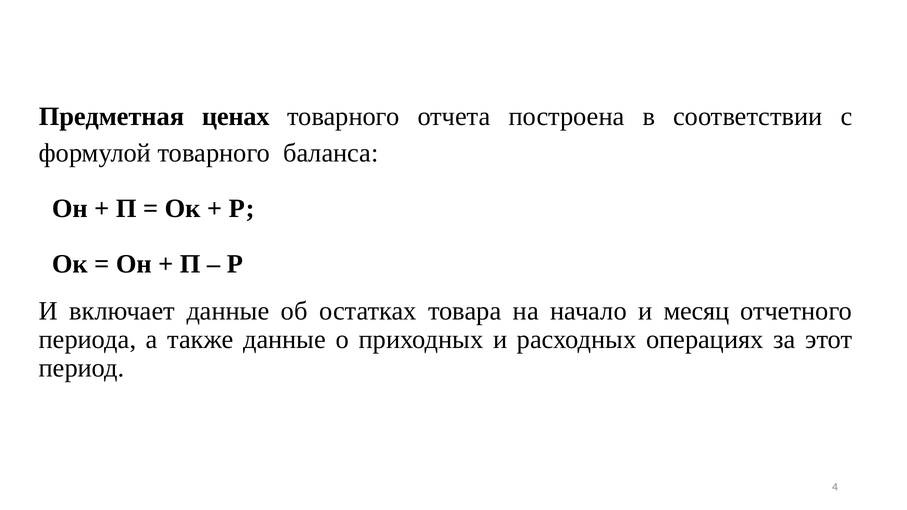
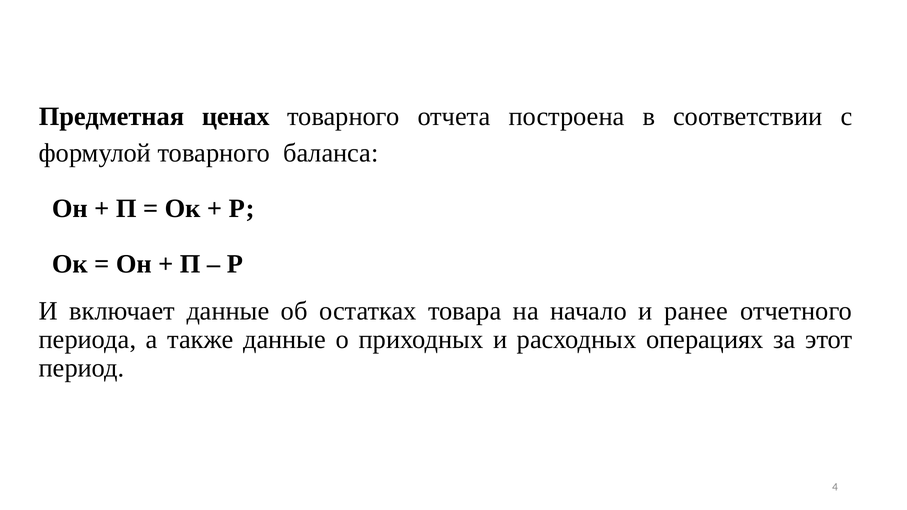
месяц: месяц -> ранее
